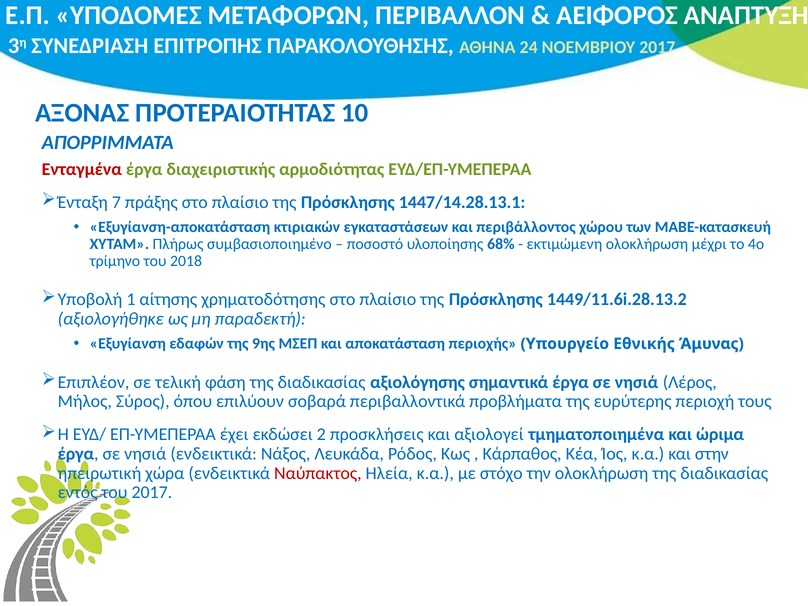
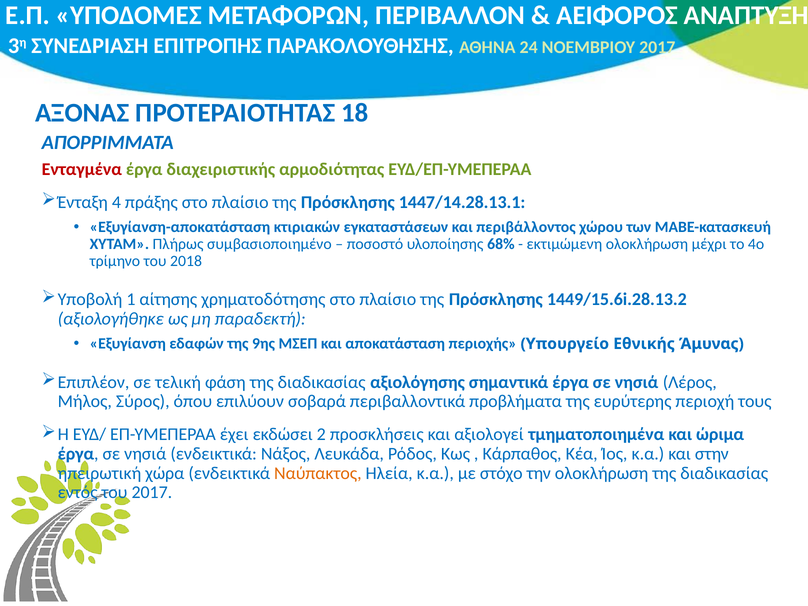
10: 10 -> 18
7: 7 -> 4
1449/11.6i.28.13.2: 1449/11.6i.28.13.2 -> 1449/15.6i.28.13.2
Ναύπακτος colour: red -> orange
